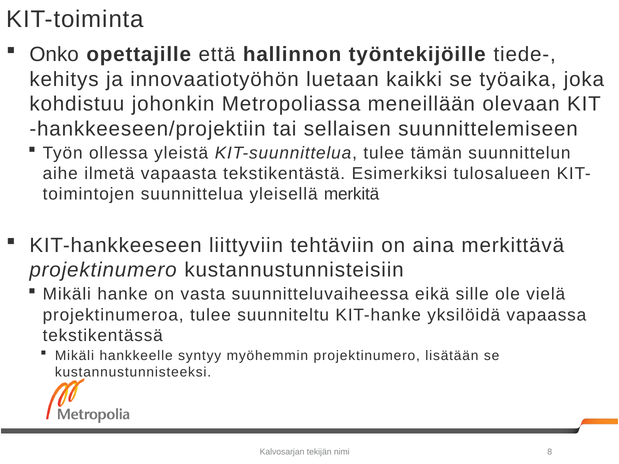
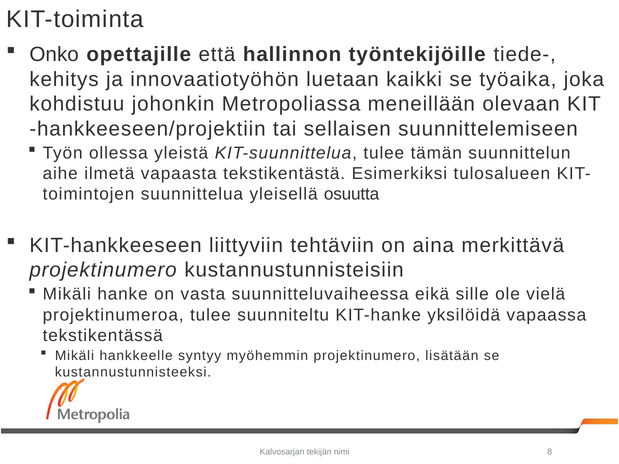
merkitä: merkitä -> osuutta
